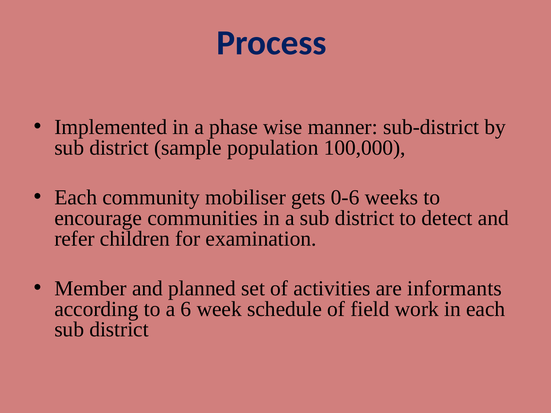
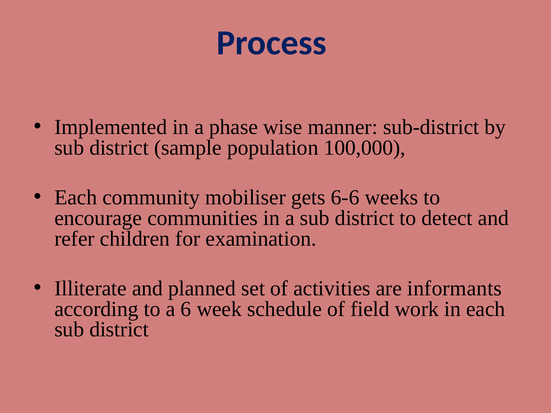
0-6: 0-6 -> 6-6
Member: Member -> Illiterate
